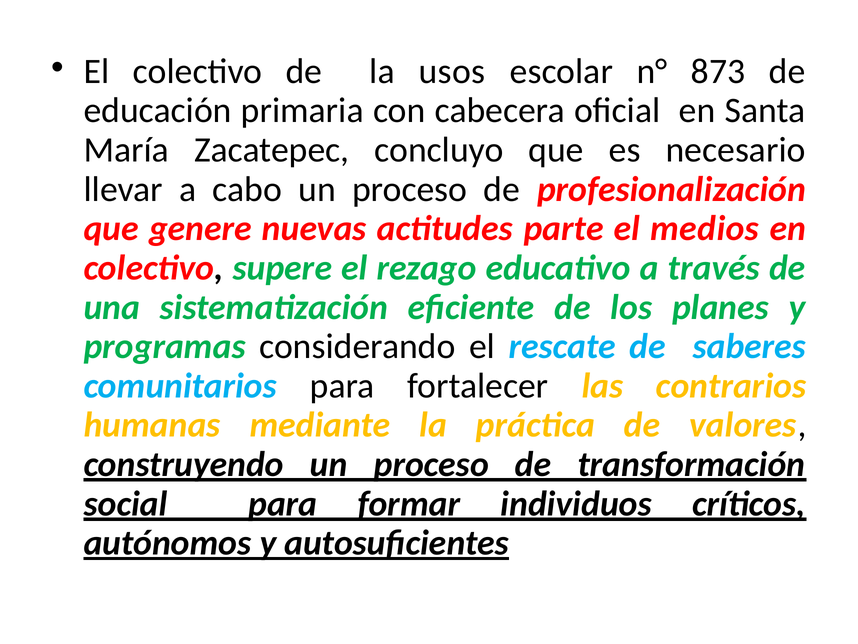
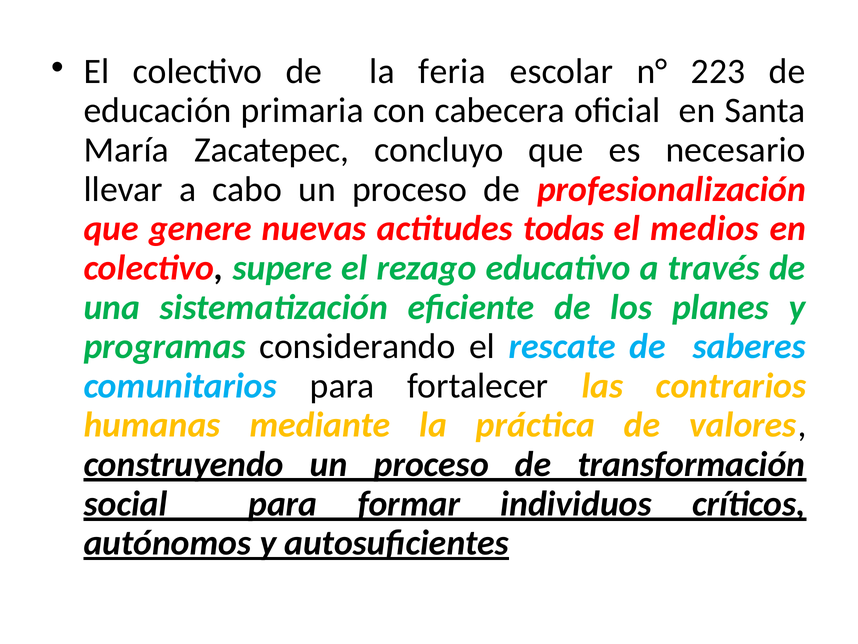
usos: usos -> feria
873: 873 -> 223
parte: parte -> todas
